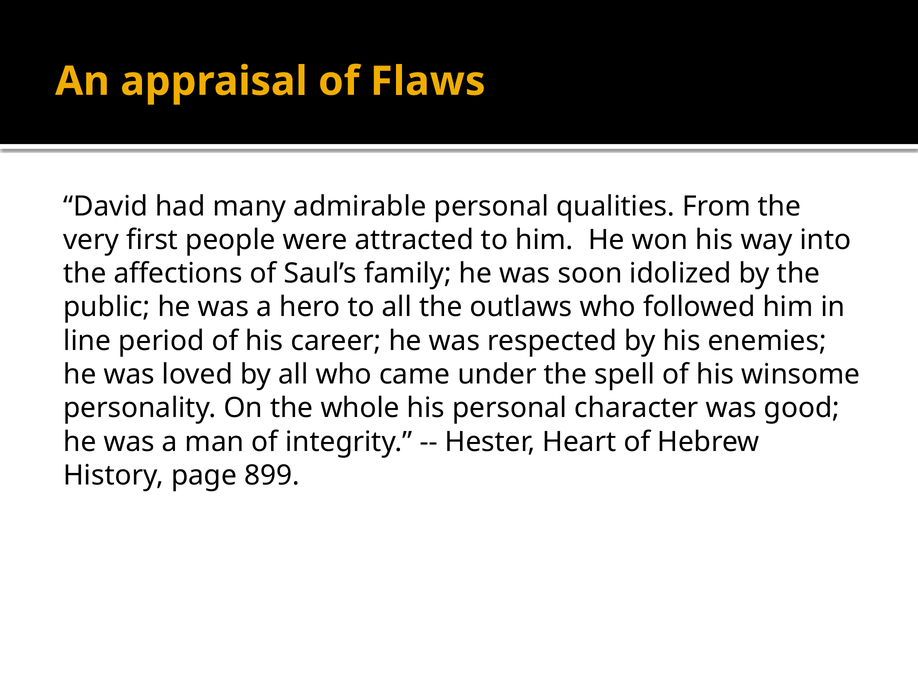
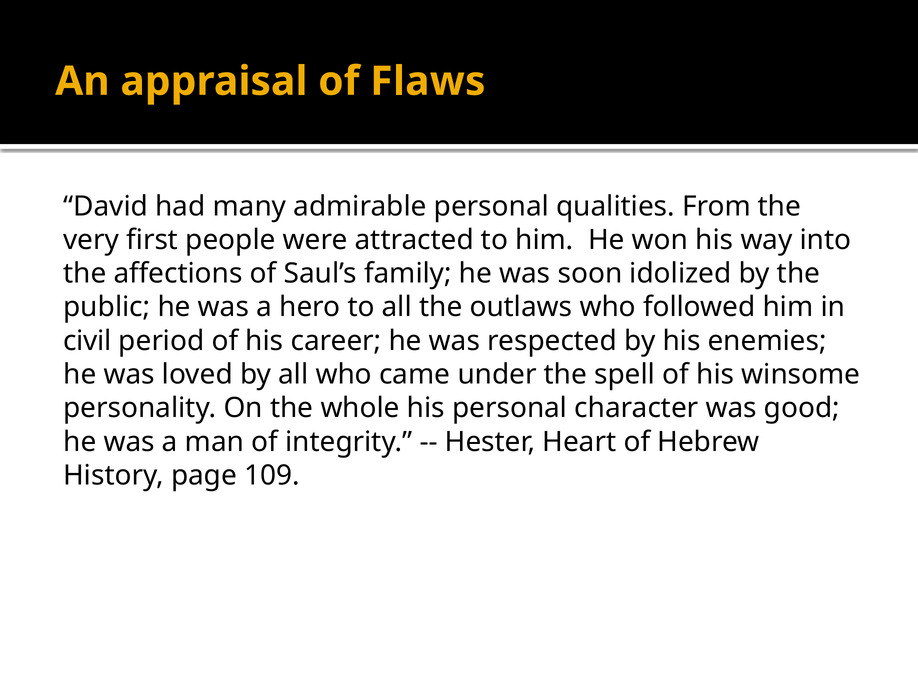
line: line -> civil
899: 899 -> 109
